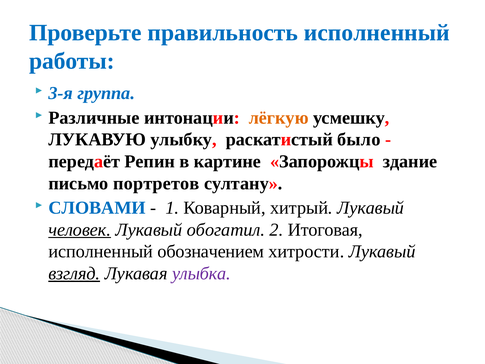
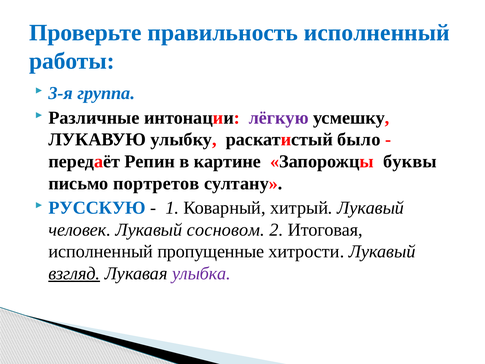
лёгкую colour: orange -> purple
здание: здание -> буквы
СЛОВАМИ: СЛОВАМИ -> РУССКУЮ
человек underline: present -> none
обогатил: обогатил -> сосновом
обозначением: обозначением -> пропущенные
